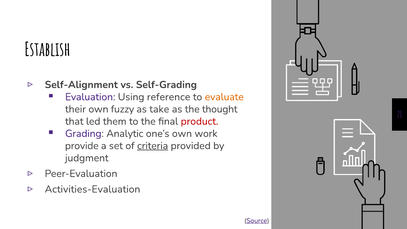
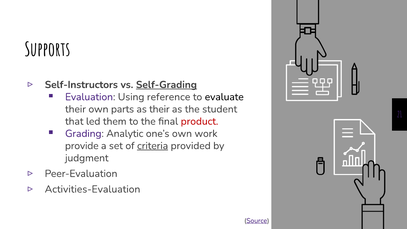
Establish: Establish -> Supports
Self-Alignment: Self-Alignment -> Self-Instructors
Self-Grading underline: none -> present
evaluate colour: orange -> black
fuzzy: fuzzy -> parts
as take: take -> their
thought: thought -> student
